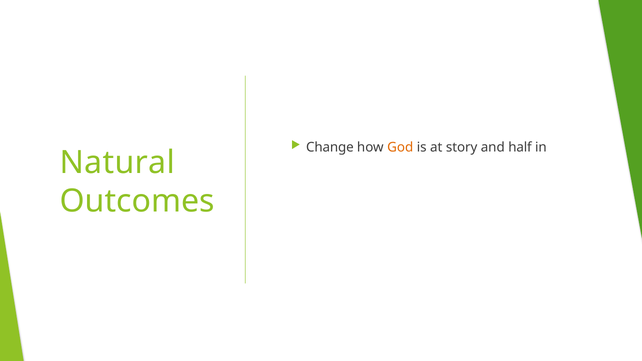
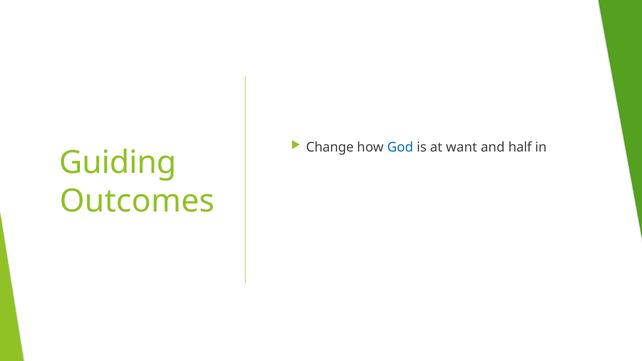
God colour: orange -> blue
story: story -> want
Natural: Natural -> Guiding
